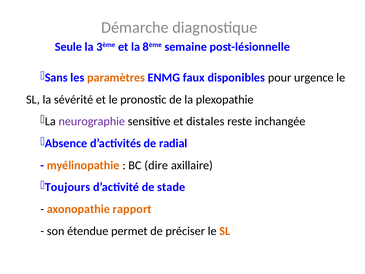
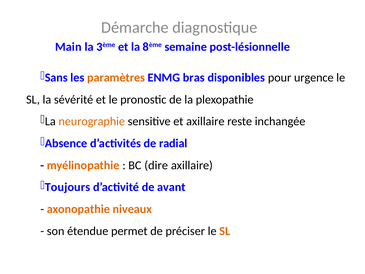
Seule: Seule -> Main
faux: faux -> bras
neurographie colour: purple -> orange
et distales: distales -> axillaire
stade: stade -> avant
rapport: rapport -> niveaux
